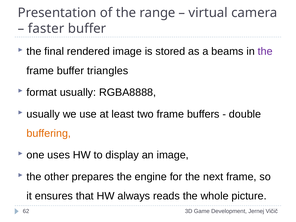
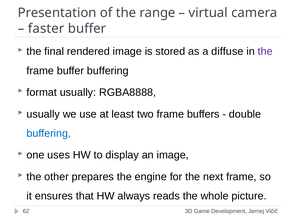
beams: beams -> diffuse
buffer triangles: triangles -> buffering
buffering at (49, 133) colour: orange -> blue
